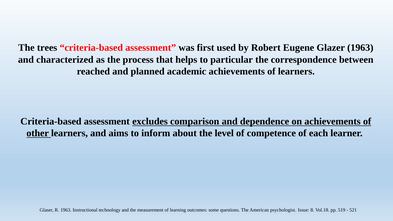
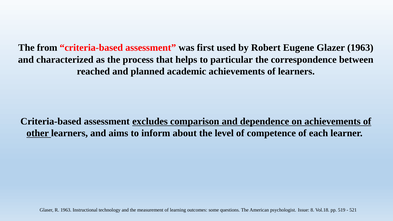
trees: trees -> from
